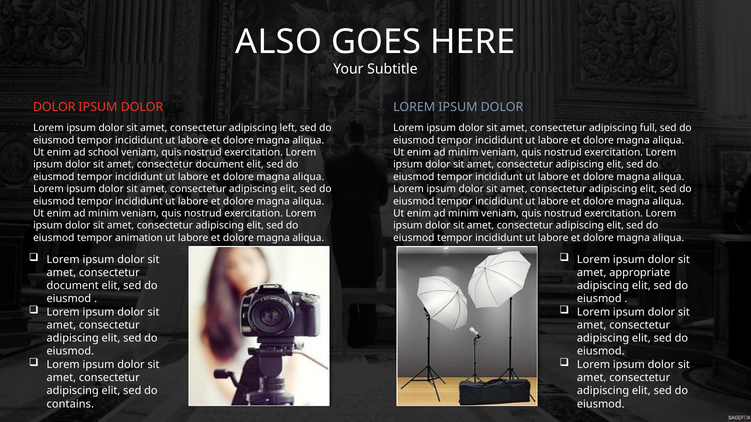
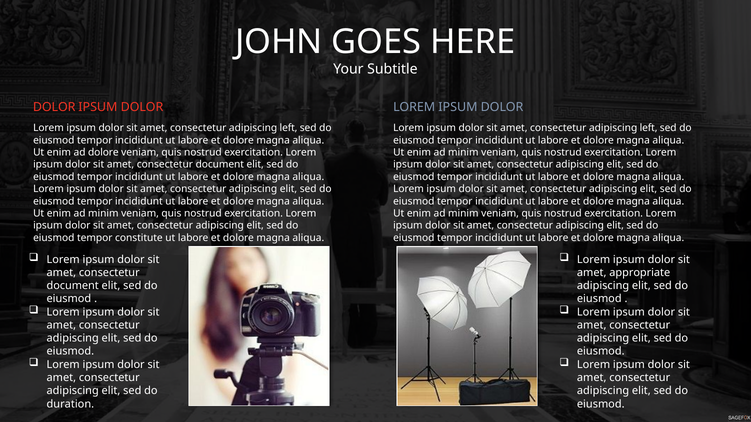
ALSO: ALSO -> JOHN
full at (649, 128): full -> left
ad school: school -> dolore
animation: animation -> constitute
contains: contains -> duration
